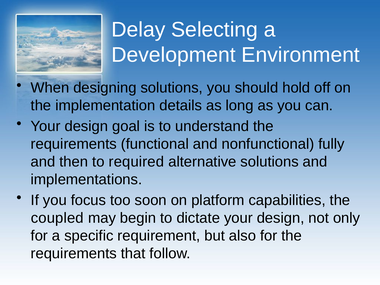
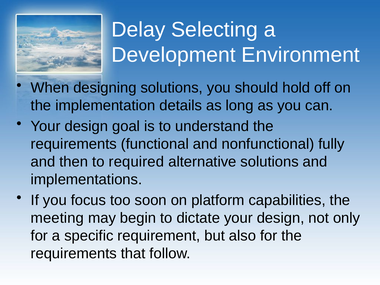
coupled: coupled -> meeting
